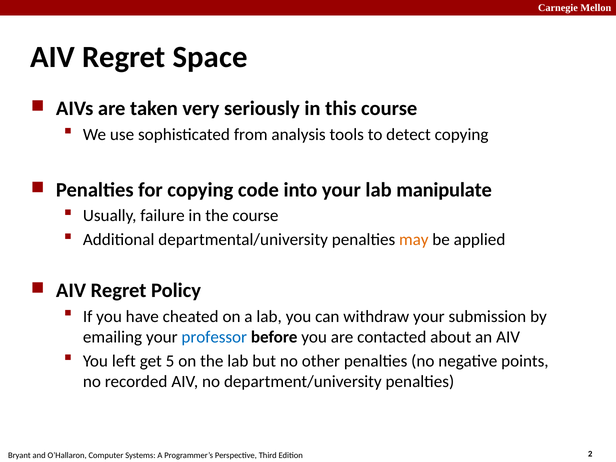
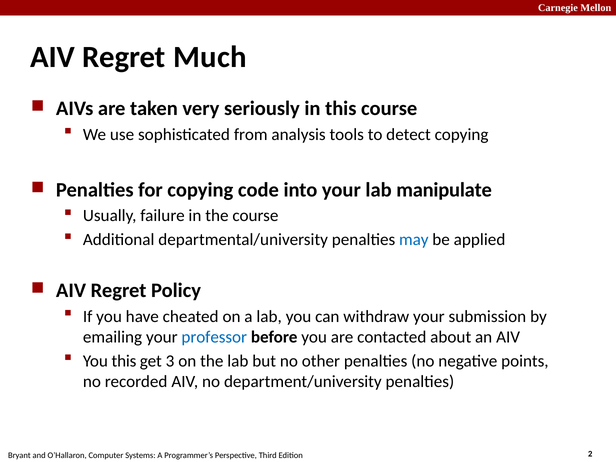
Space: Space -> Much
may colour: orange -> blue
You left: left -> this
5: 5 -> 3
